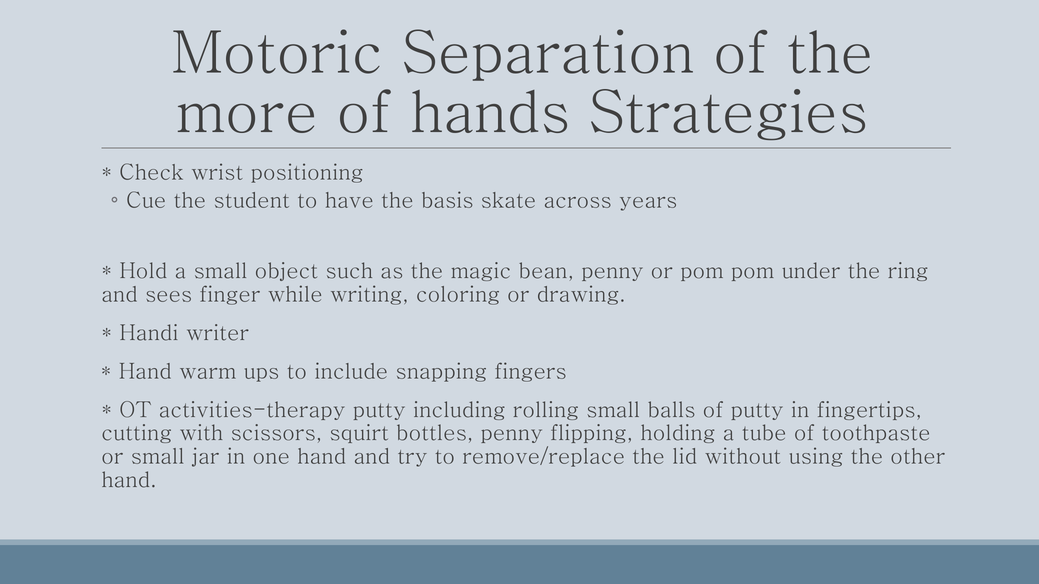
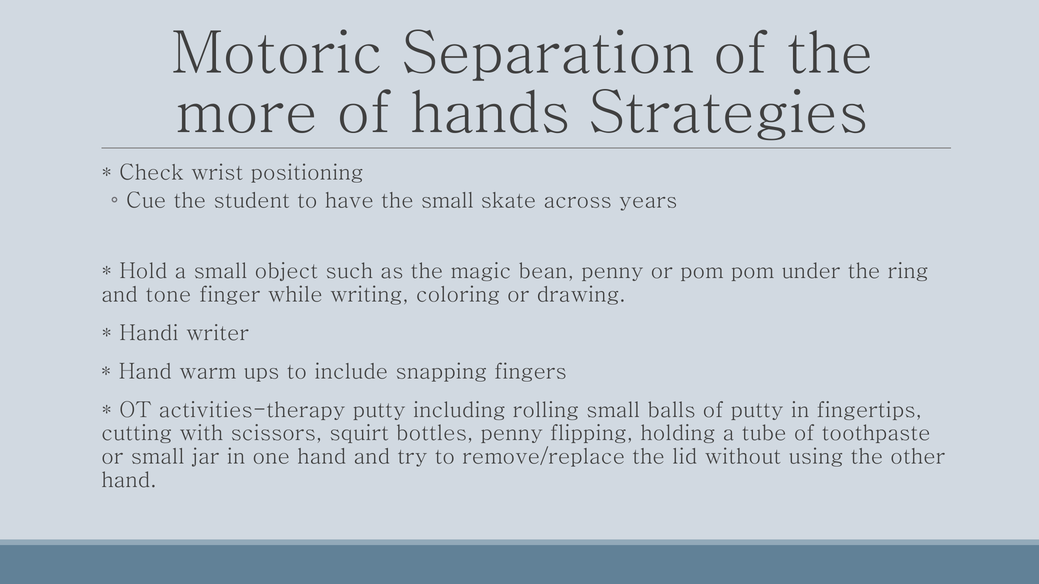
the basis: basis -> small
sees: sees -> tone
